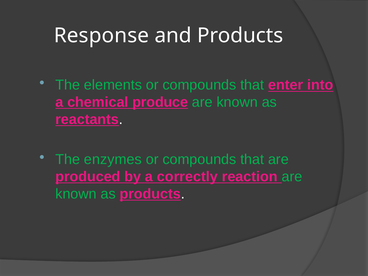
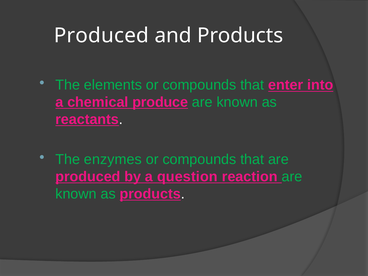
Response at (101, 35): Response -> Produced
correctly: correctly -> question
